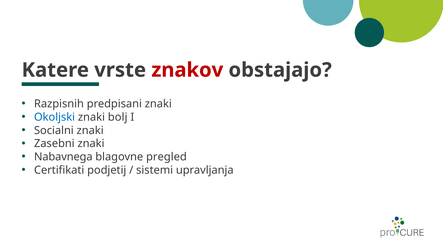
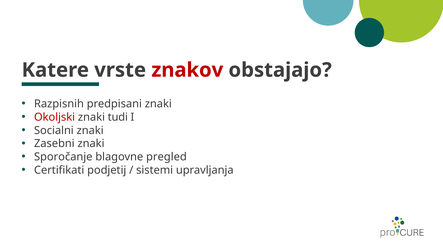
Okoljski colour: blue -> red
bolj: bolj -> tudi
Nabavnega: Nabavnega -> Sporočanje
